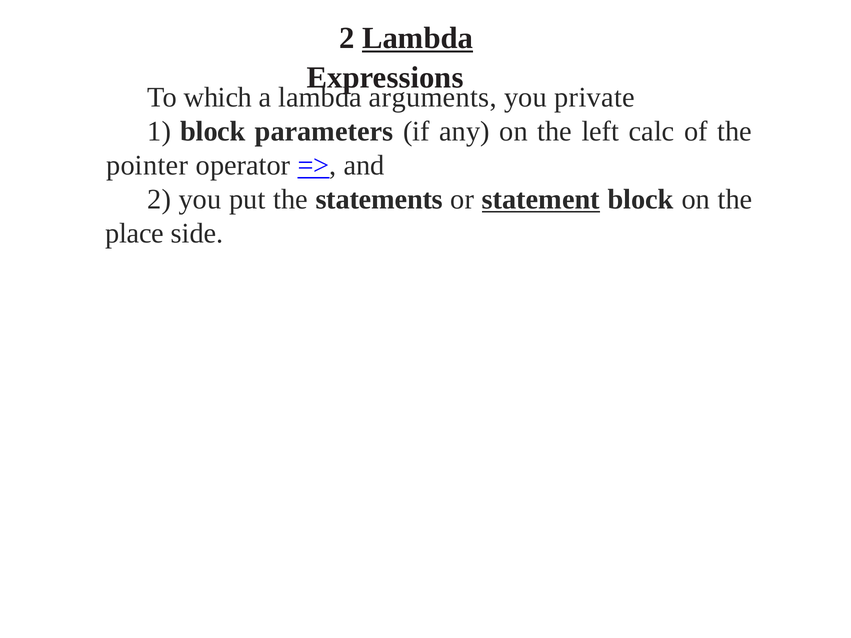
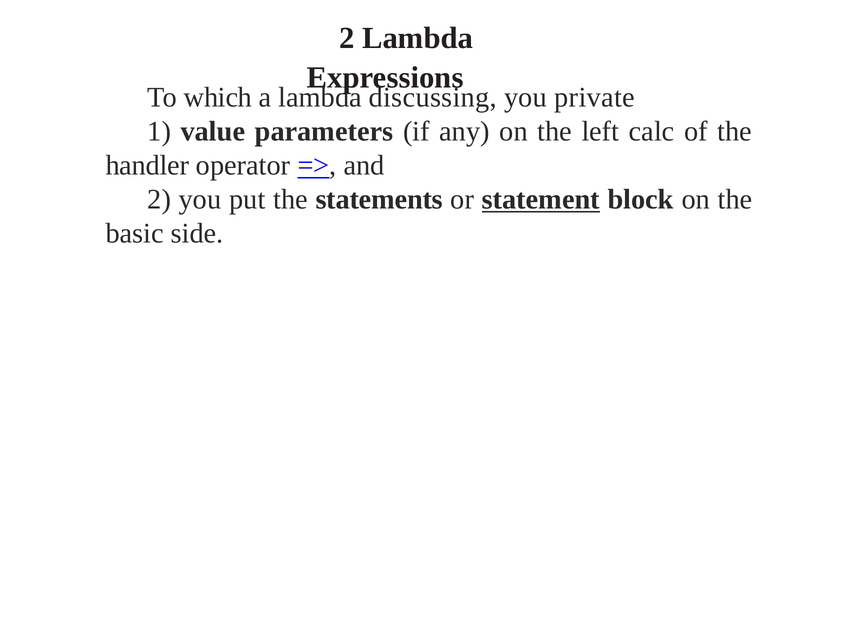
Lambda at (418, 38) underline: present -> none
arguments: arguments -> discussing
1 block: block -> value
pointer: pointer -> handler
place: place -> basic
